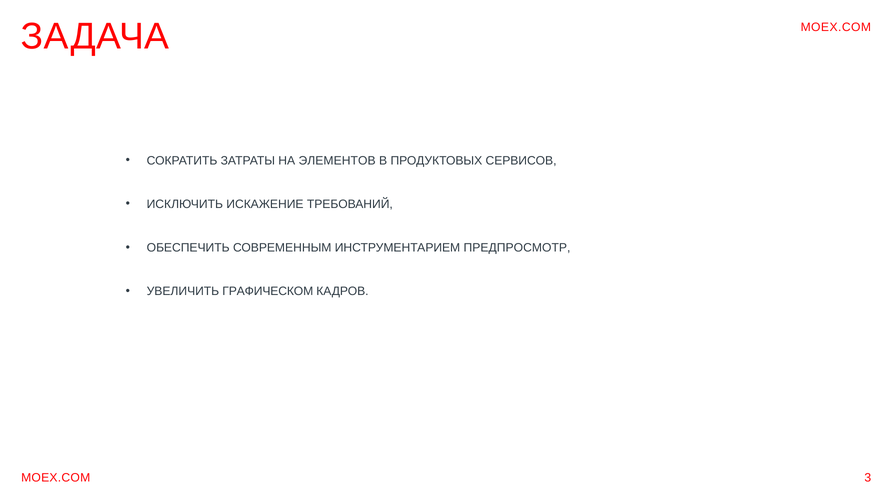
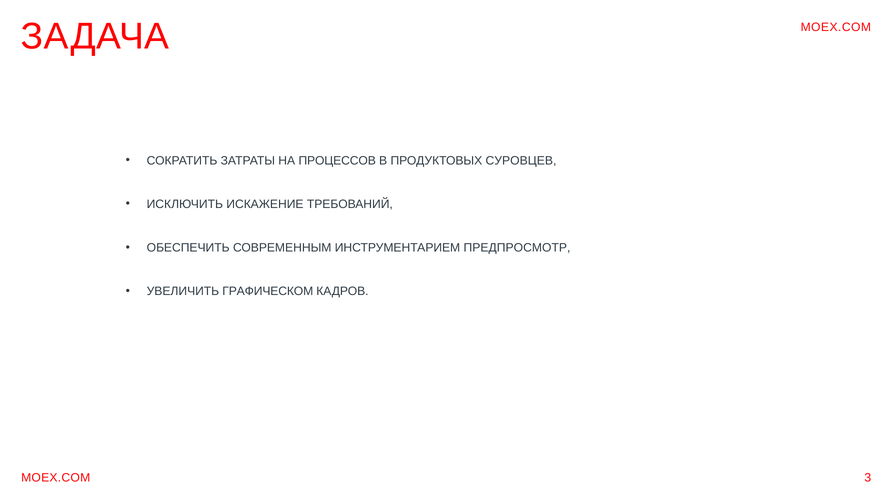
ЭЛЕМЕНТОВ: ЭЛЕМЕНТОВ -> ПРОЦЕССОВ
СЕРВИСОВ: СЕРВИСОВ -> СУРОВЦЕВ
